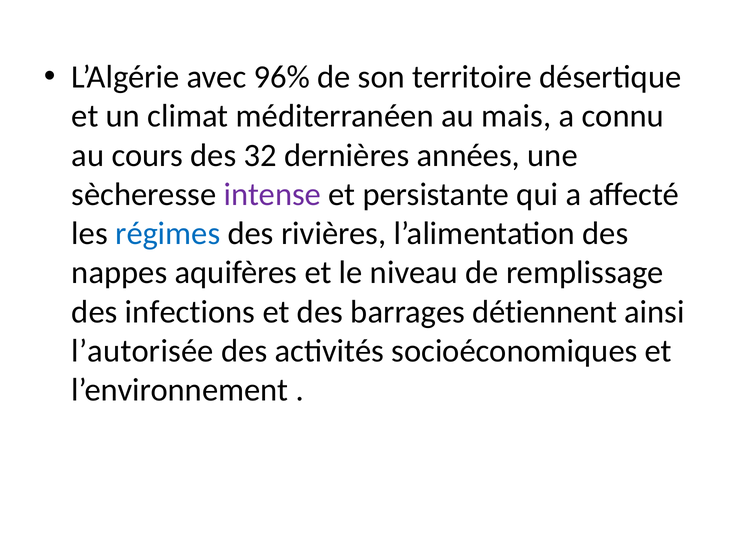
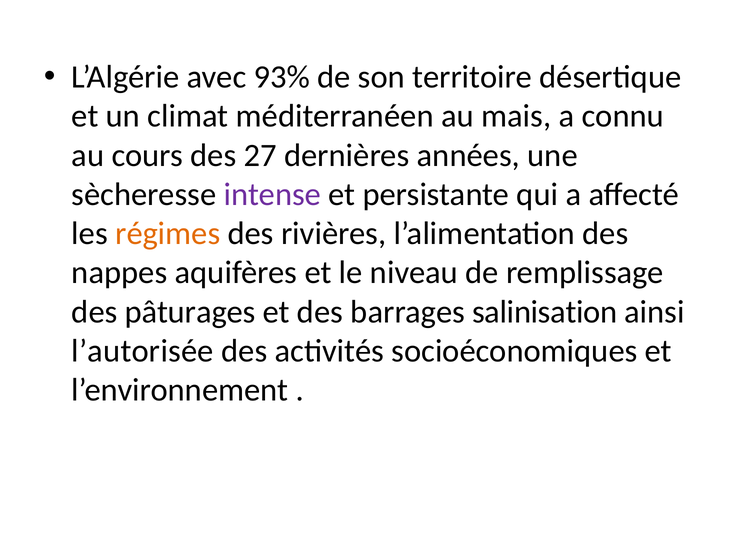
96%: 96% -> 93%
32: 32 -> 27
régimes colour: blue -> orange
infections: infections -> pâturages
détiennent: détiennent -> salinisation
